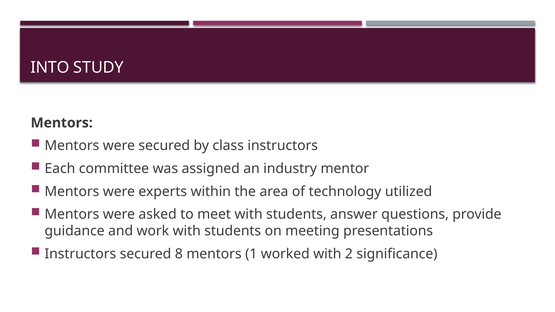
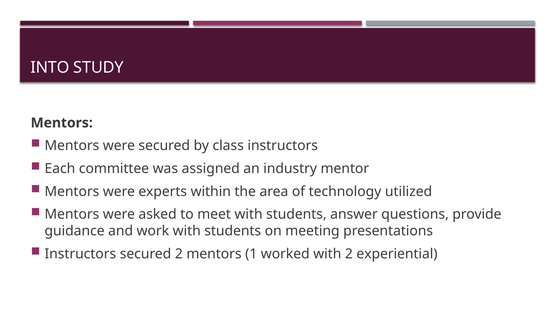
secured 8: 8 -> 2
significance: significance -> experiential
